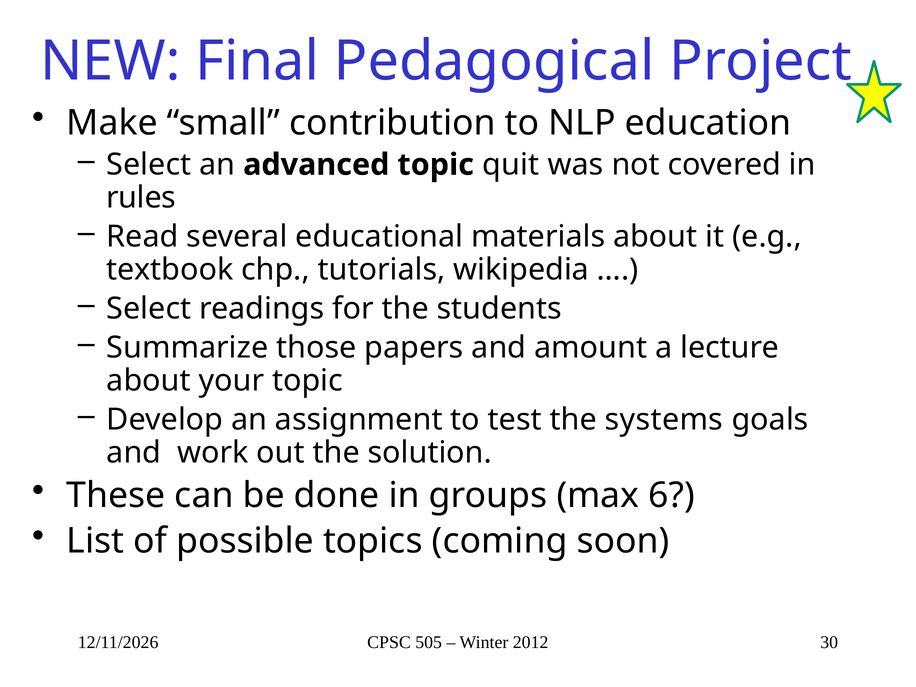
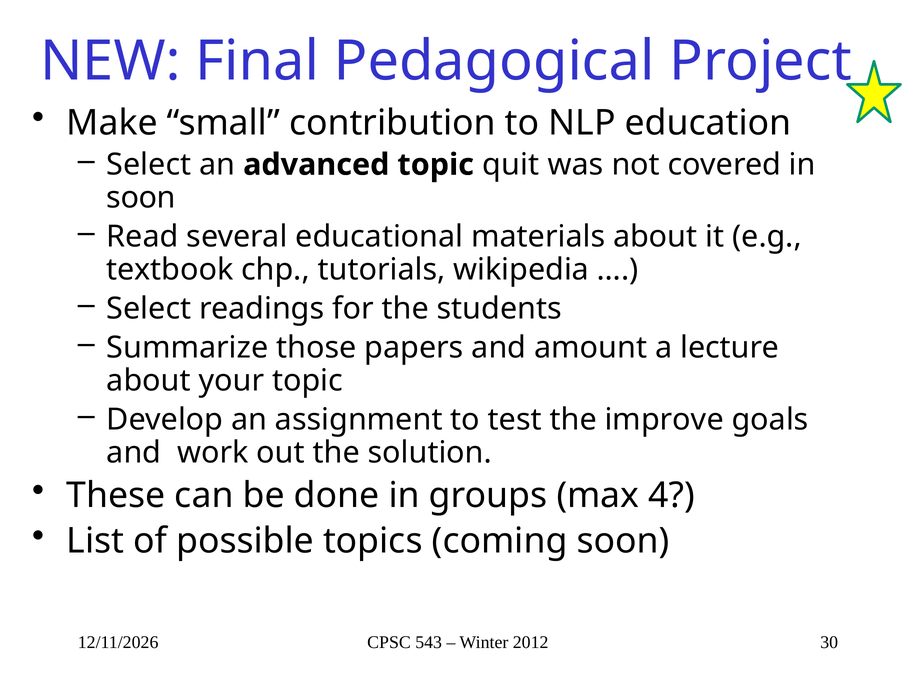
rules at (141, 198): rules -> soon
systems: systems -> improve
6: 6 -> 4
505: 505 -> 543
